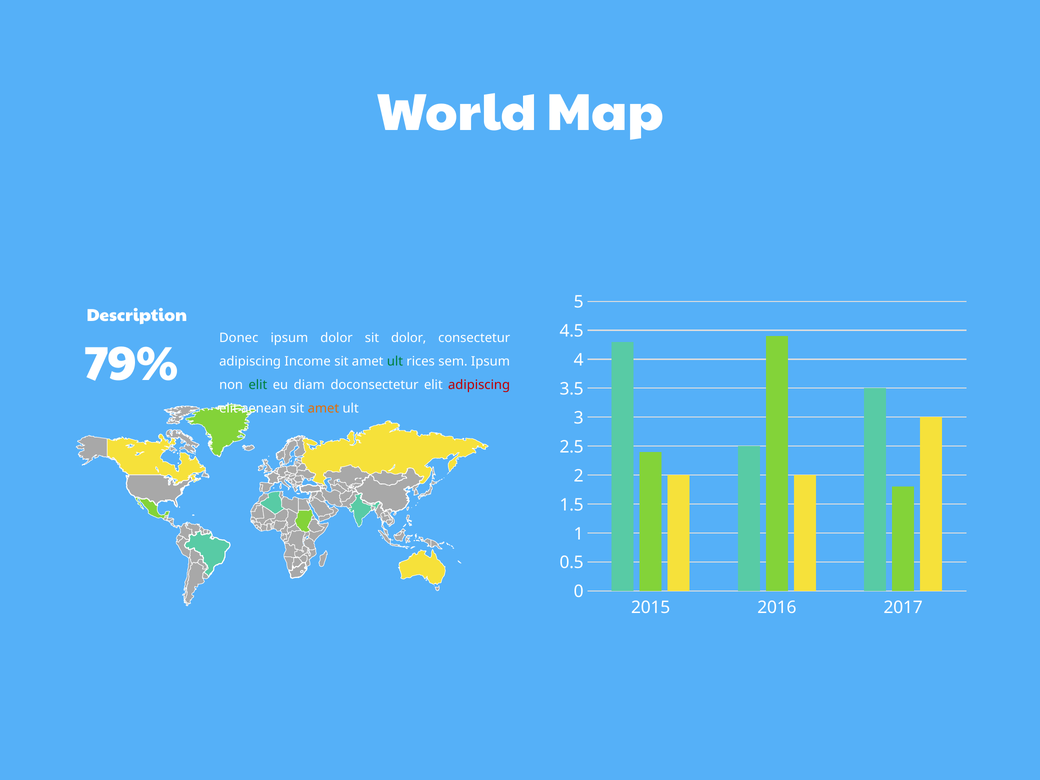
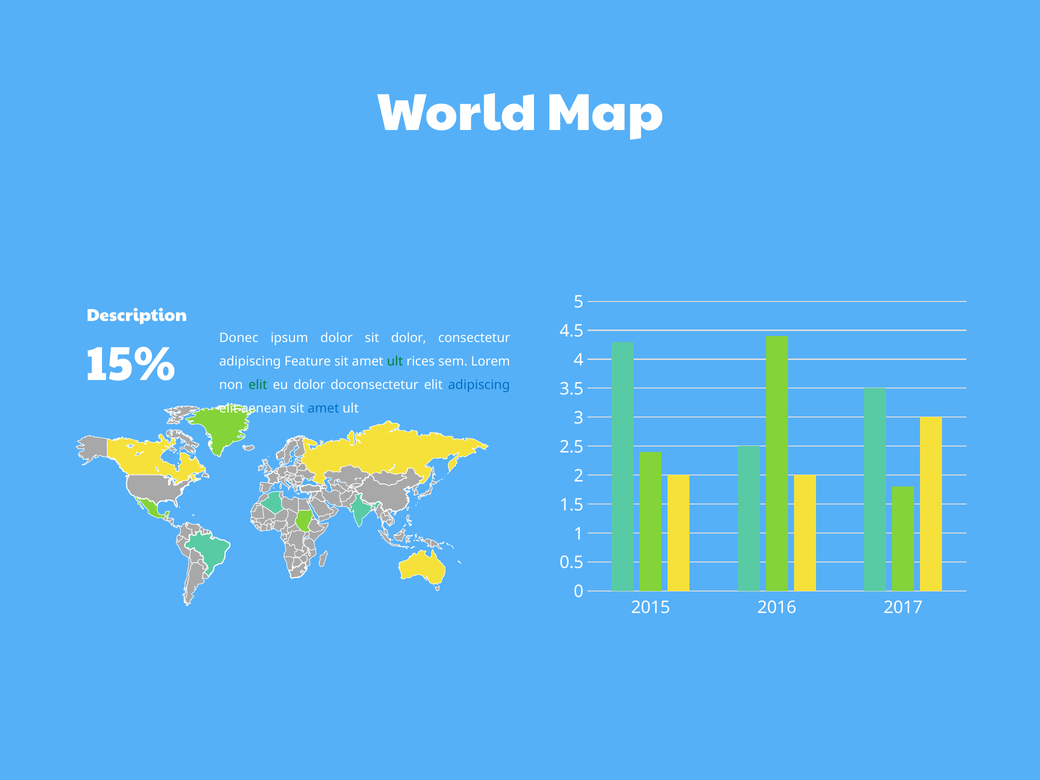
79%: 79% -> 15%
Income: Income -> Feature
sem Ipsum: Ipsum -> Lorem
eu diam: diam -> dolor
adipiscing at (479, 385) colour: red -> blue
amet at (323, 408) colour: orange -> blue
